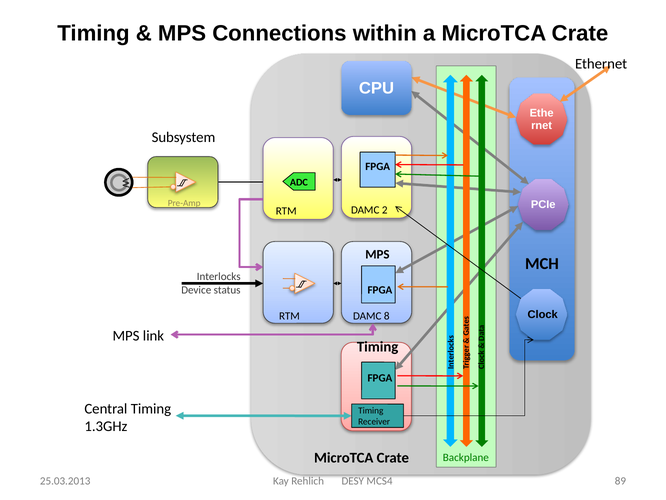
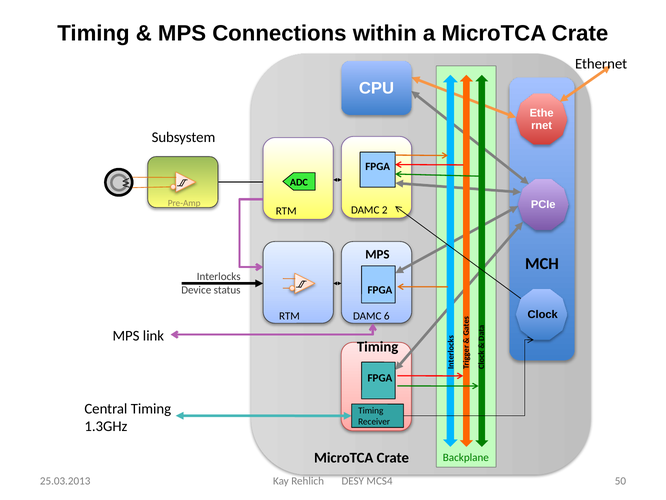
8: 8 -> 6
89: 89 -> 50
